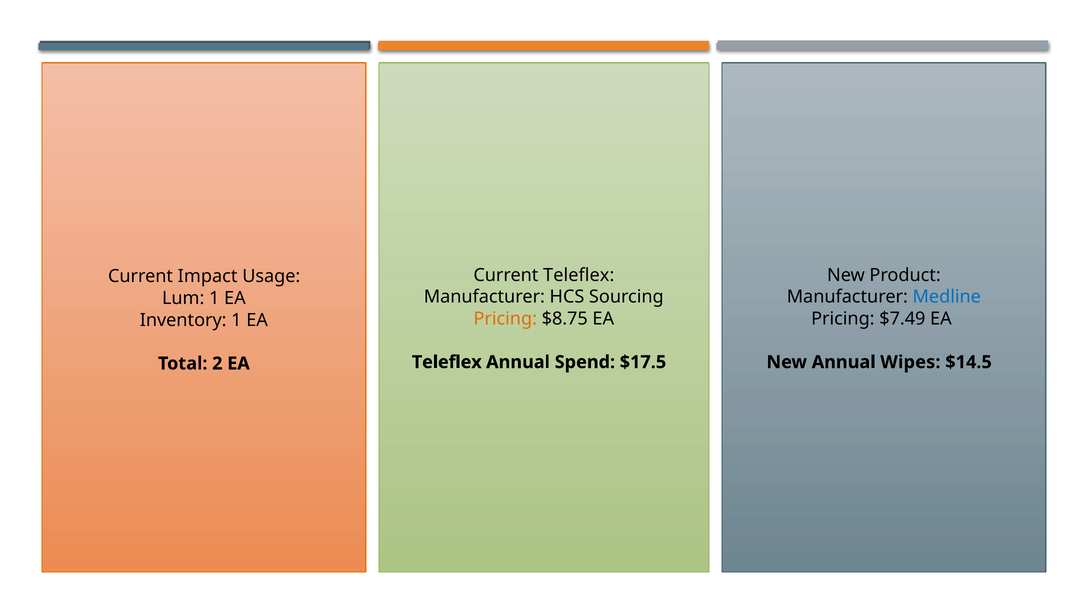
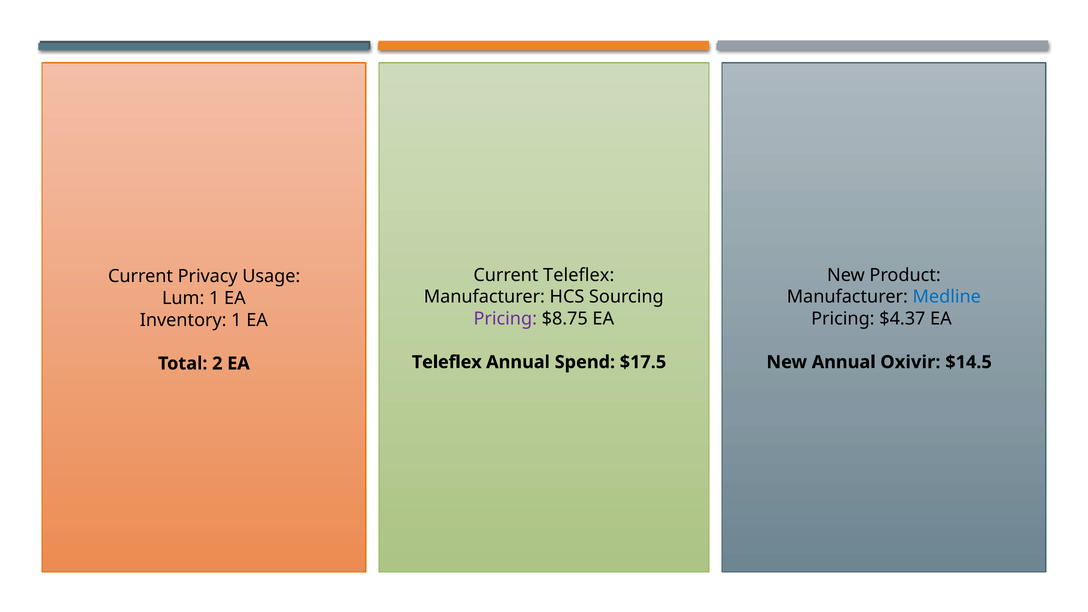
Impact: Impact -> Privacy
Pricing at (505, 319) colour: orange -> purple
$7.49: $7.49 -> $4.37
Wipes: Wipes -> Oxivir
